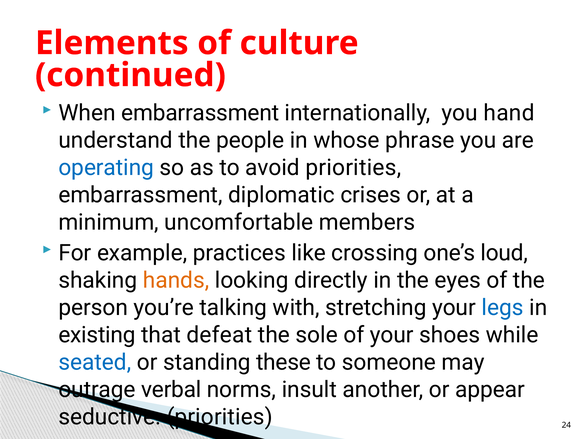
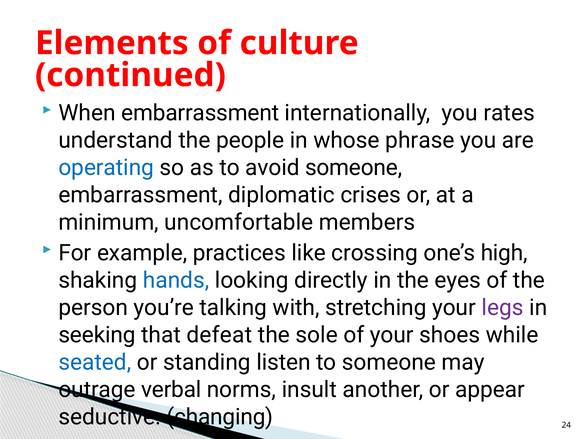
hand: hand -> rates
avoid priorities: priorities -> someone
loud: loud -> high
hands colour: orange -> blue
legs colour: blue -> purple
existing: existing -> seeking
these: these -> listen
seductive priorities: priorities -> changing
